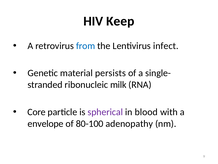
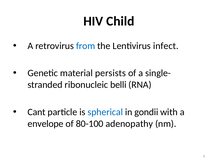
Keep: Keep -> Child
milk: milk -> belli
Core: Core -> Cant
spherical colour: purple -> blue
blood: blood -> gondii
